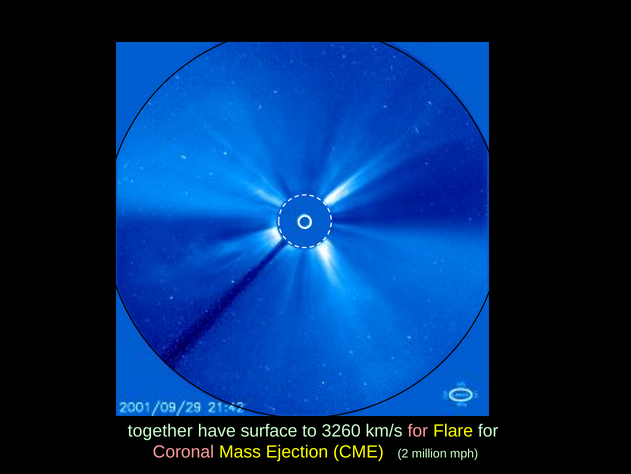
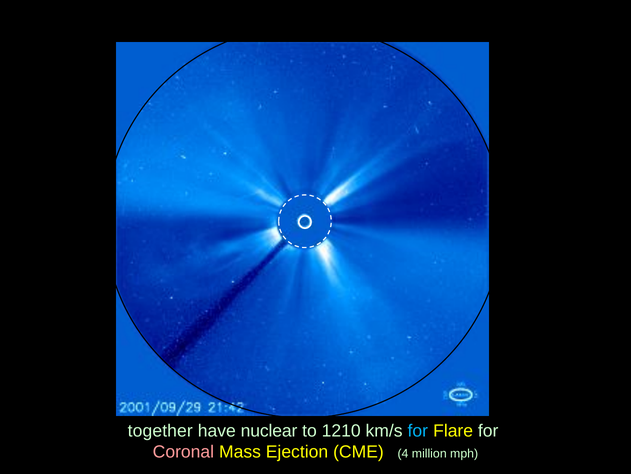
surface: surface -> nuclear
3260: 3260 -> 1210
for at (418, 430) colour: pink -> light blue
2: 2 -> 4
